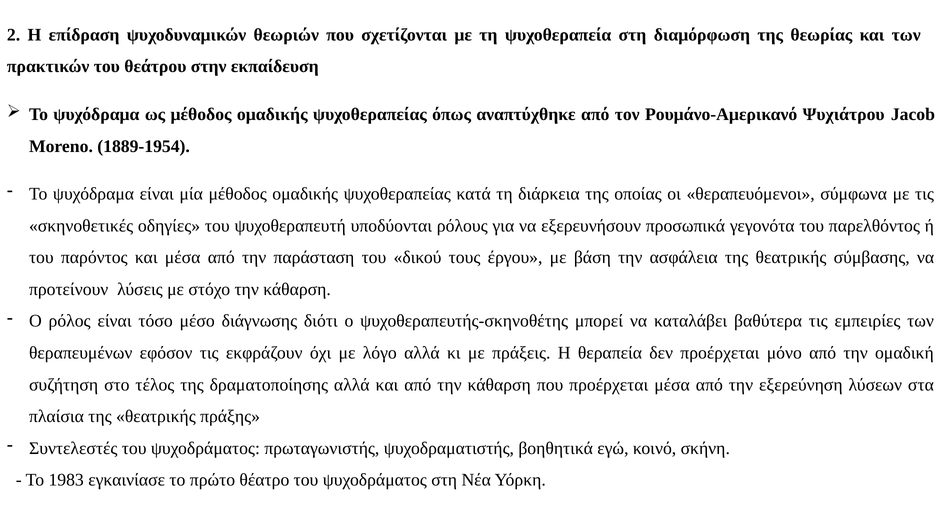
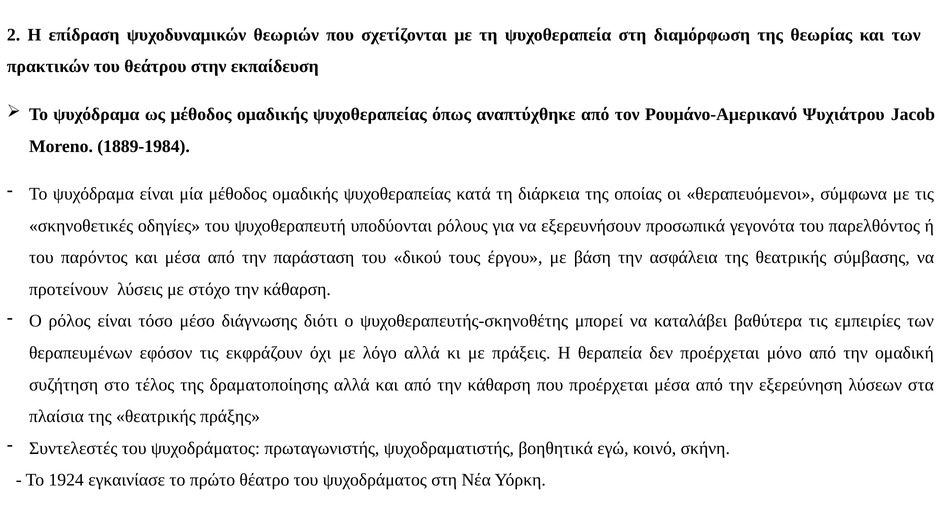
1889-1954: 1889-1954 -> 1889-1984
1983: 1983 -> 1924
